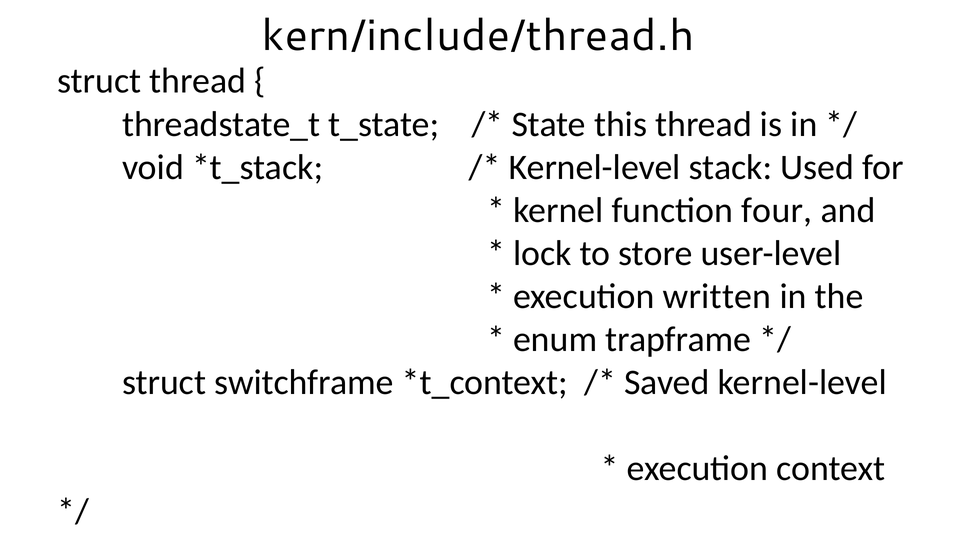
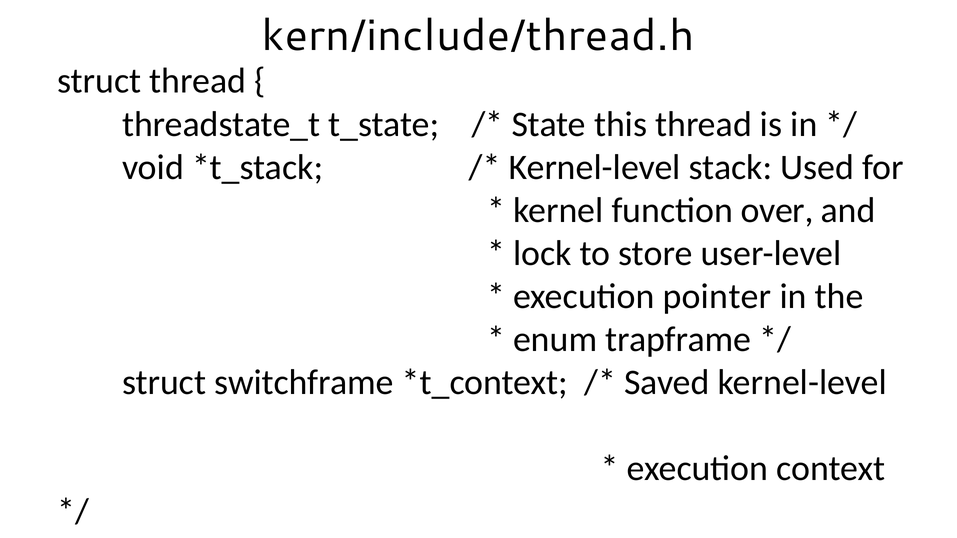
four: four -> over
written: written -> pointer
